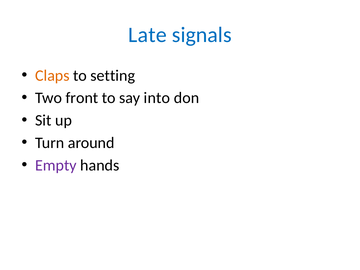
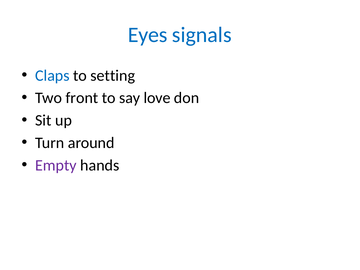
Late: Late -> Eyes
Claps colour: orange -> blue
into: into -> love
